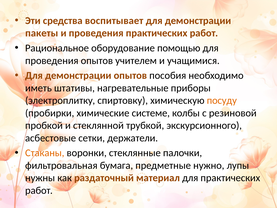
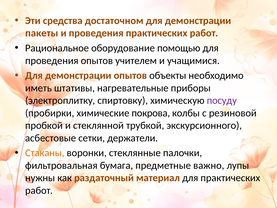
воспитывает: воспитывает -> достаточном
пособия: пособия -> объекты
посуду colour: orange -> purple
системе: системе -> покрова
нужно: нужно -> важно
